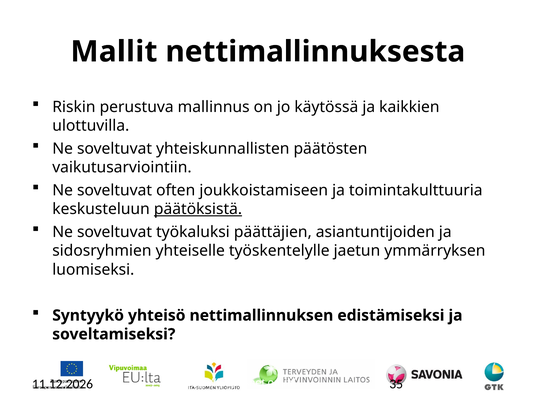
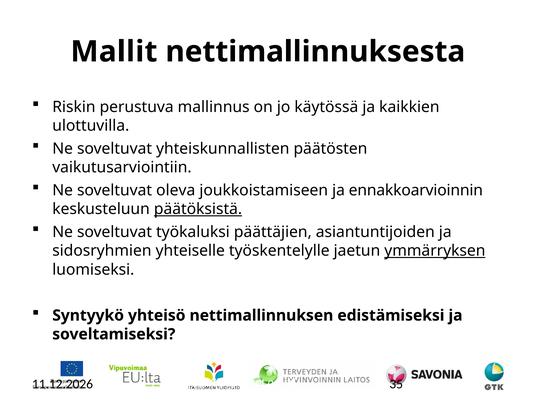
often: often -> oleva
toimintakulttuuria: toimintakulttuuria -> ennakkoarvioinnin
ymmärryksen underline: none -> present
